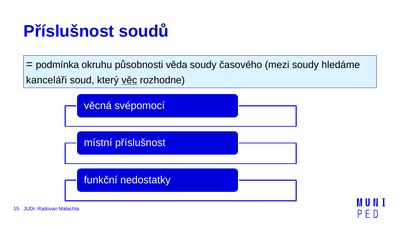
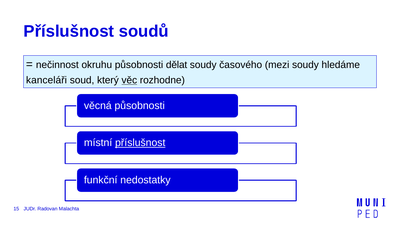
podmínka: podmínka -> nečinnost
věda: věda -> dělat
svépomocí at (140, 106): svépomocí -> působnosti
příslušnost at (140, 143) underline: none -> present
